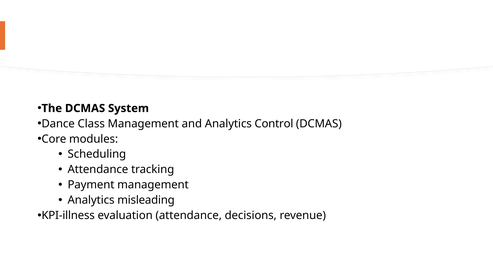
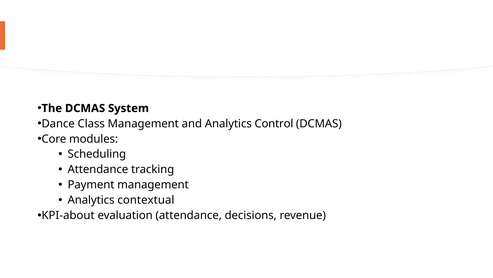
misleading: misleading -> contextual
KPI-illness: KPI-illness -> KPI-about
